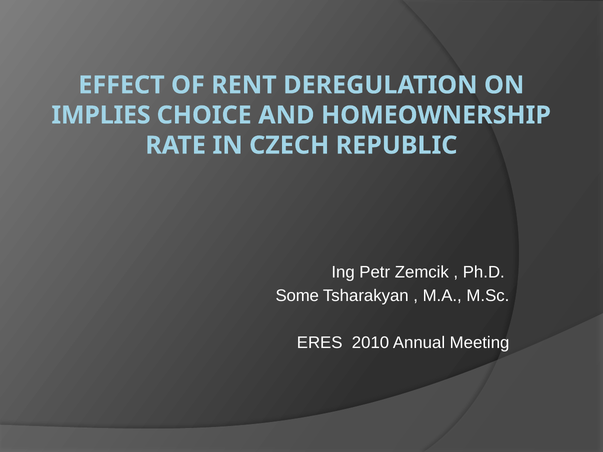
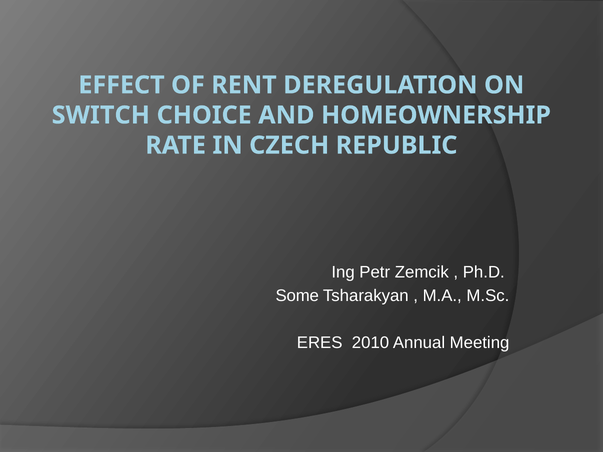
IMPLIES: IMPLIES -> SWITCH
